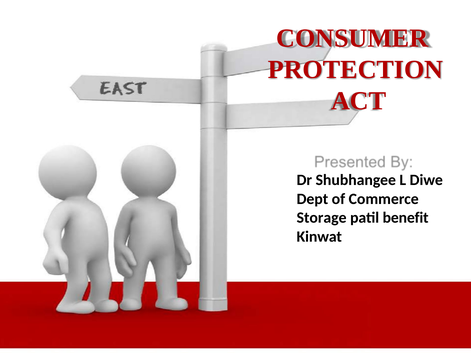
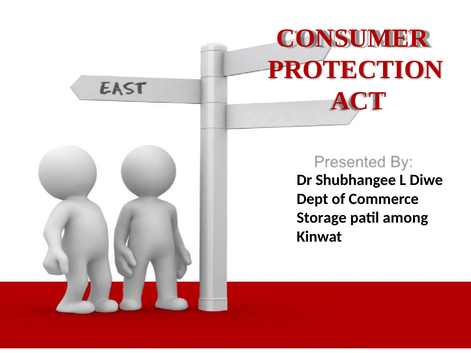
benefit: benefit -> among
